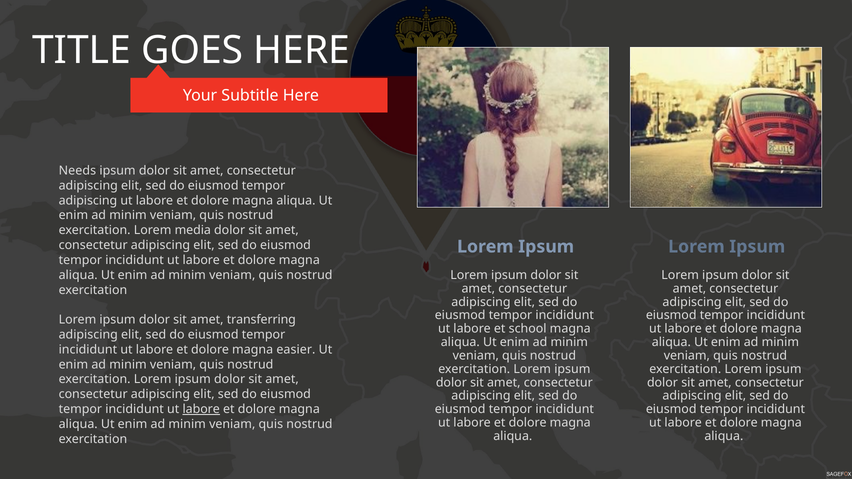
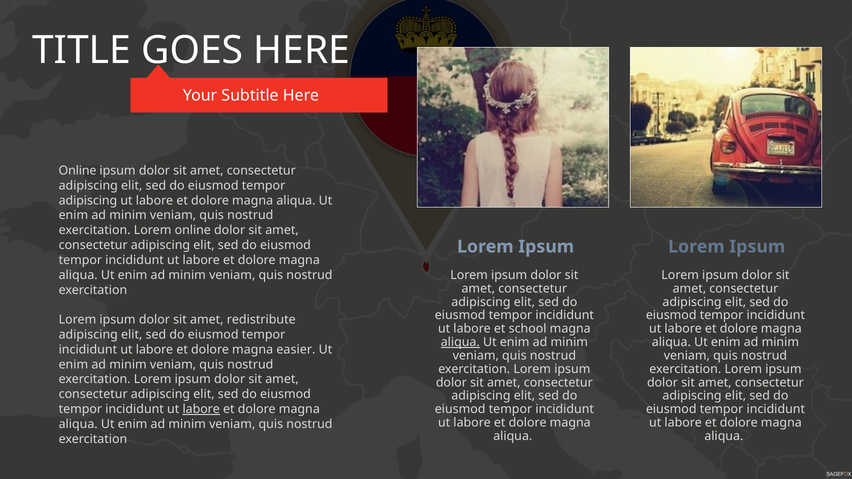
Needs at (77, 171): Needs -> Online
Lorem media: media -> online
transferring: transferring -> redistribute
aliqua at (460, 342) underline: none -> present
